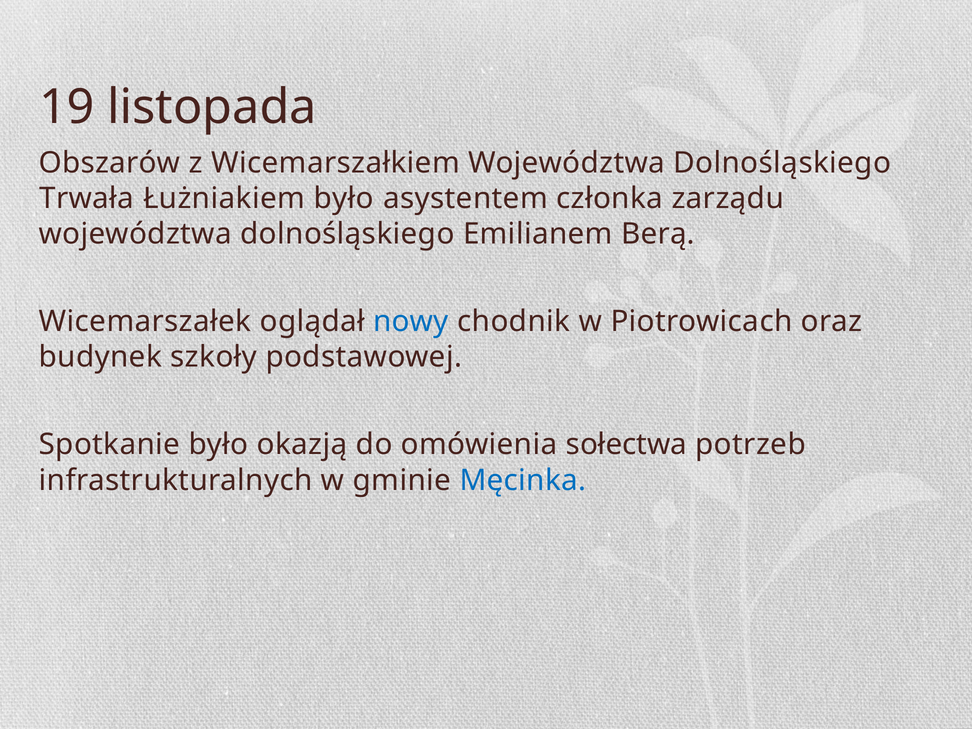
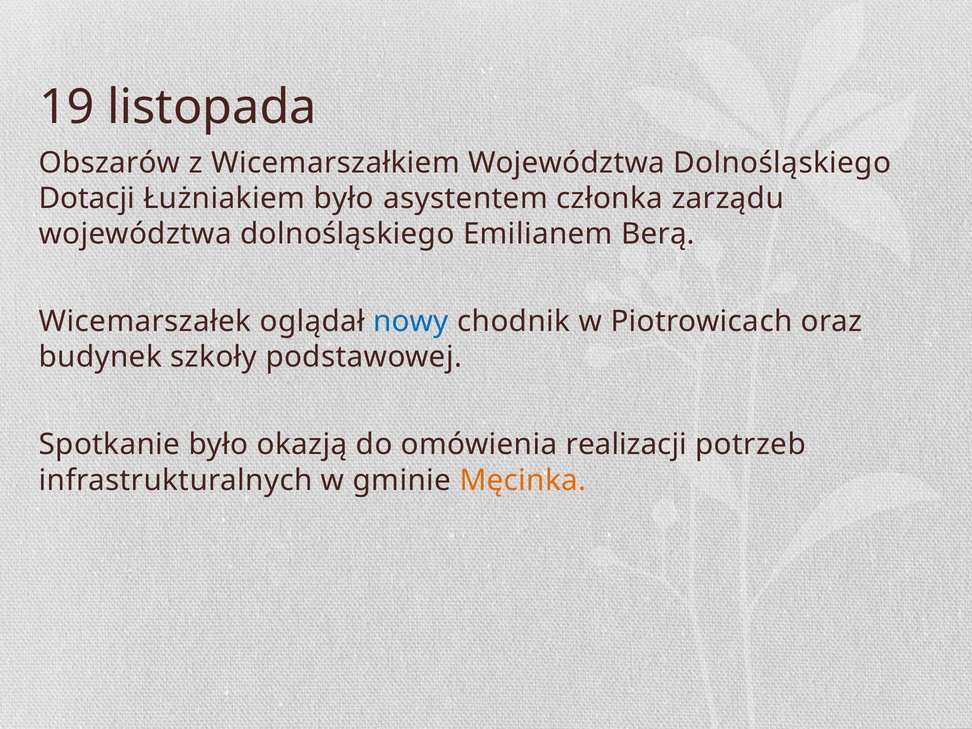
Trwała: Trwała -> Dotacji
sołectwa: sołectwa -> realizacji
Męcinka colour: blue -> orange
